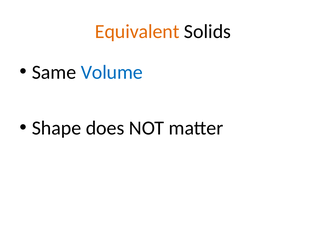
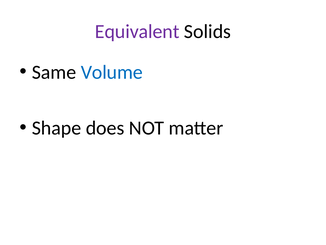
Equivalent colour: orange -> purple
